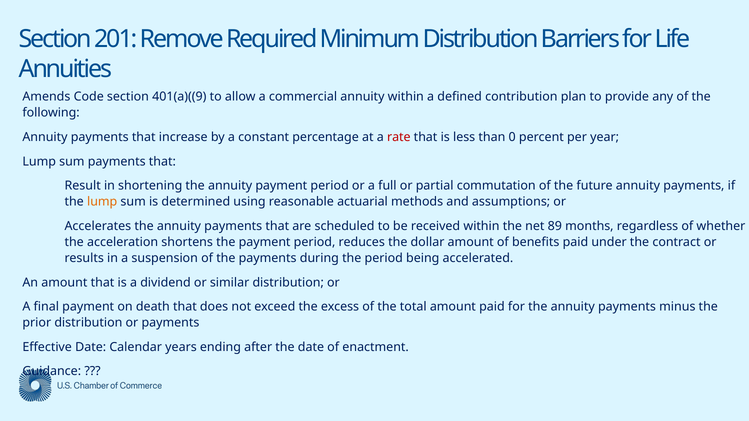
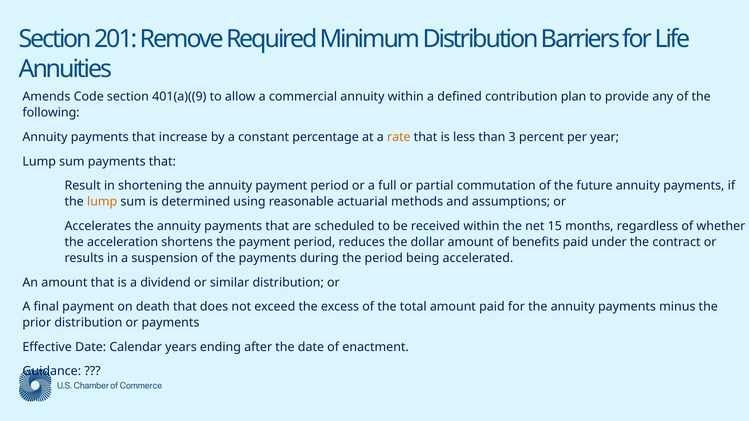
rate colour: red -> orange
0: 0 -> 3
89: 89 -> 15
